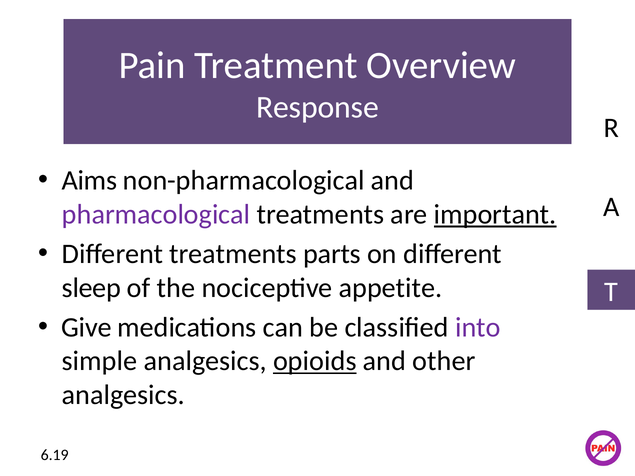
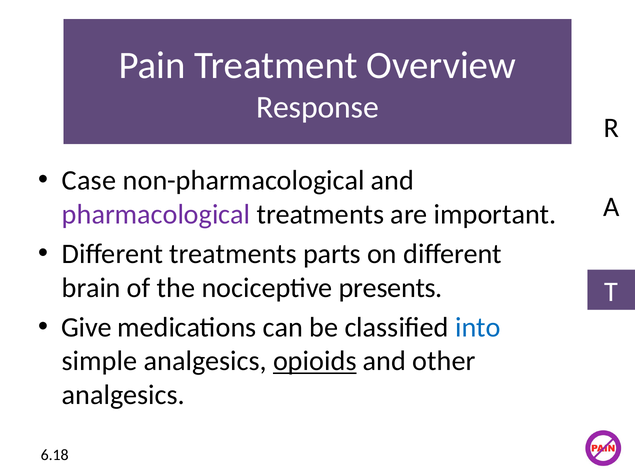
Aims: Aims -> Case
important underline: present -> none
sleep: sleep -> brain
appetite: appetite -> presents
into colour: purple -> blue
6.19: 6.19 -> 6.18
